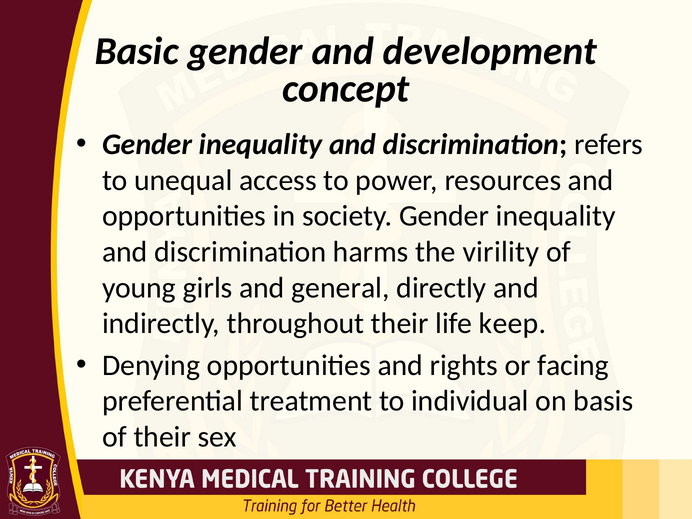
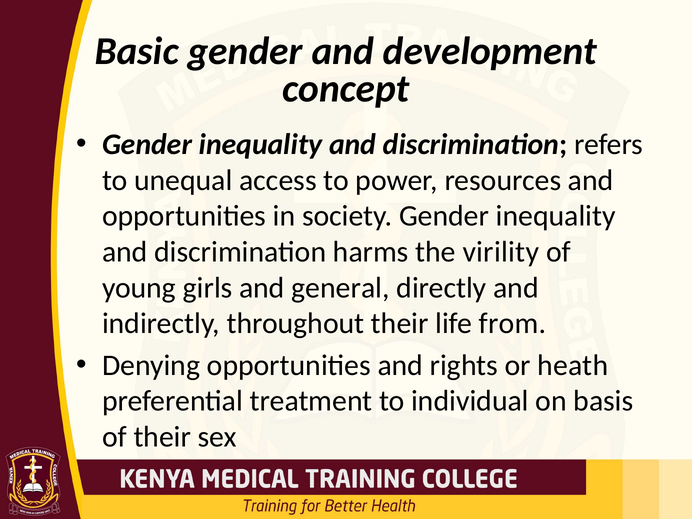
keep: keep -> from
facing: facing -> heath
